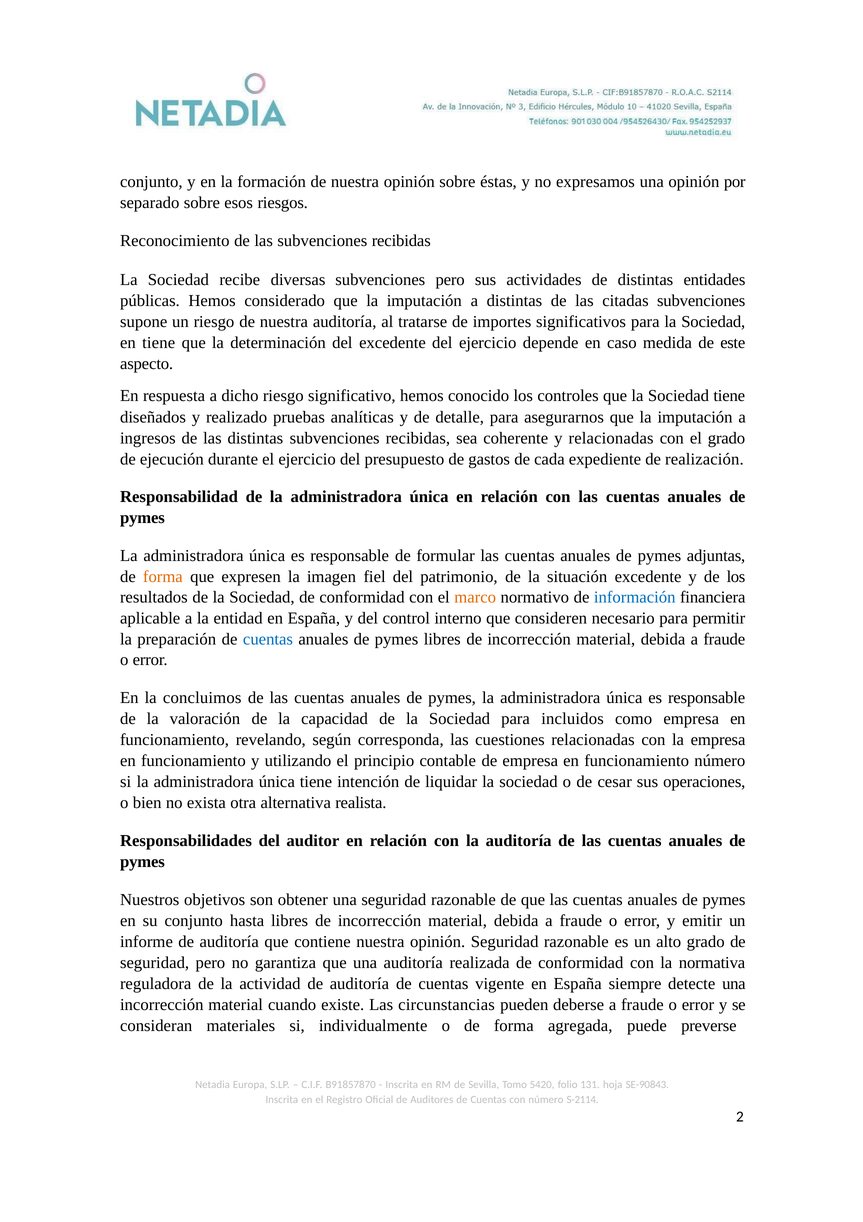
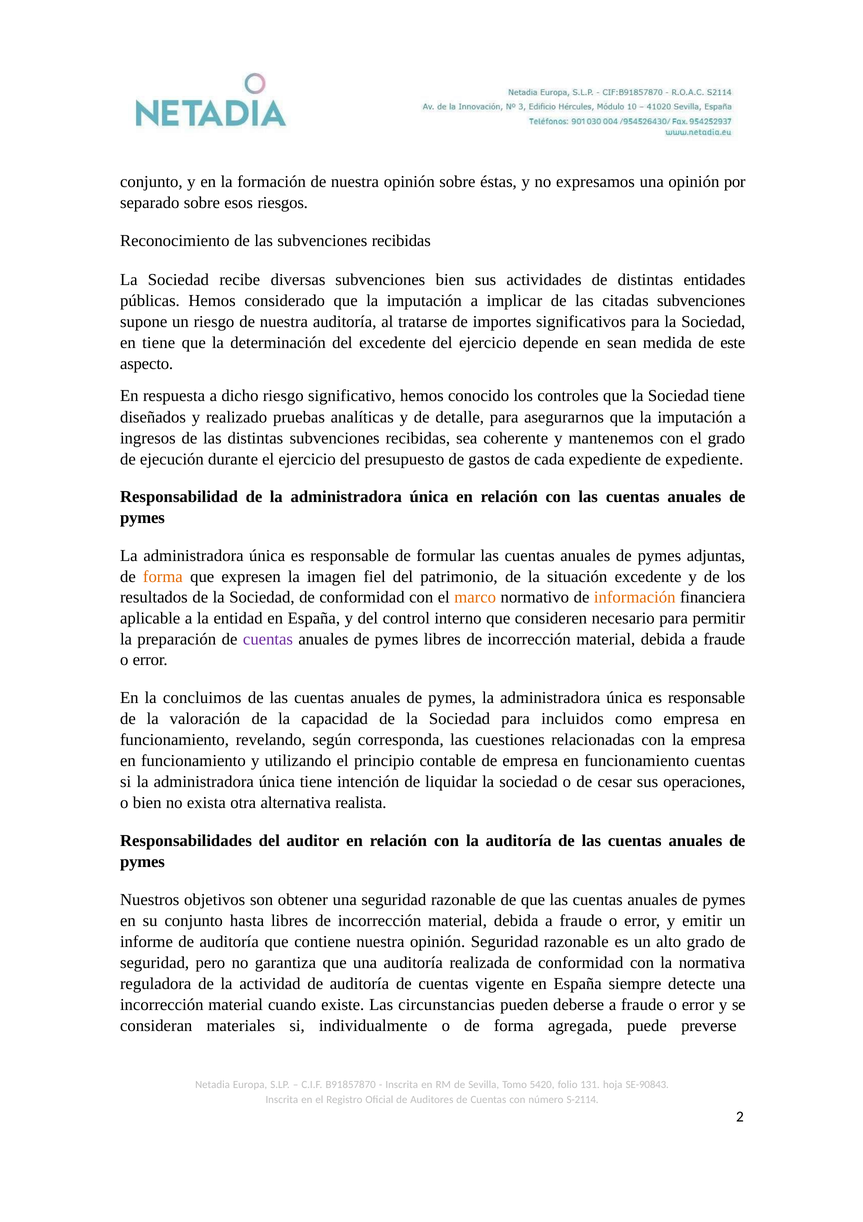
subvenciones pero: pero -> bien
a distintas: distintas -> implicar
caso: caso -> sean
y relacionadas: relacionadas -> mantenemos
de realización: realización -> expediente
información colour: blue -> orange
cuentas at (268, 639) colour: blue -> purple
funcionamiento número: número -> cuentas
